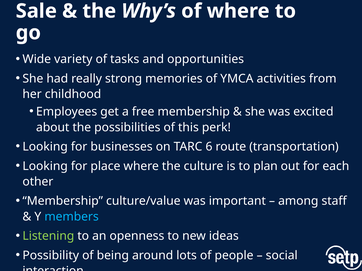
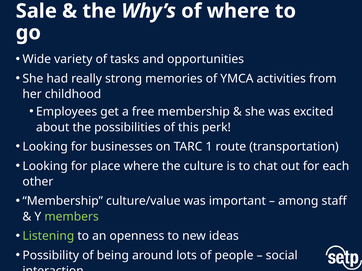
6: 6 -> 1
plan: plan -> chat
members colour: light blue -> light green
